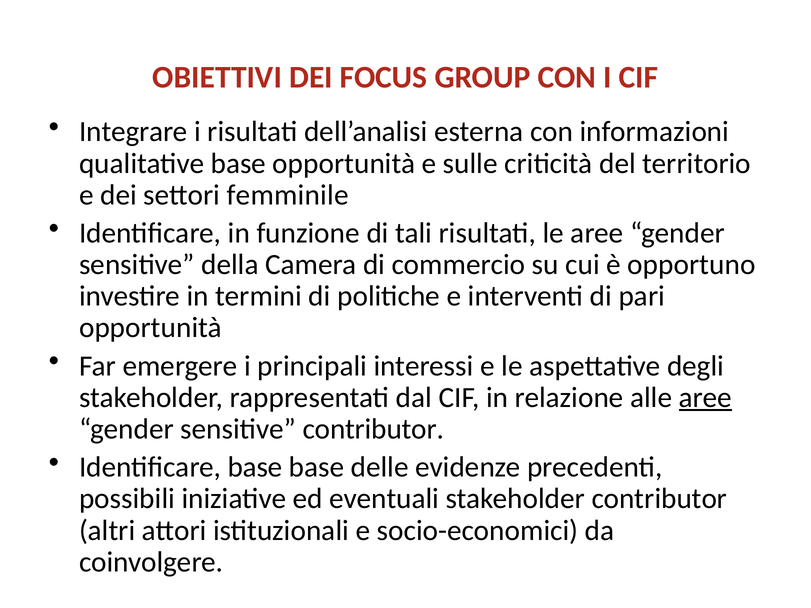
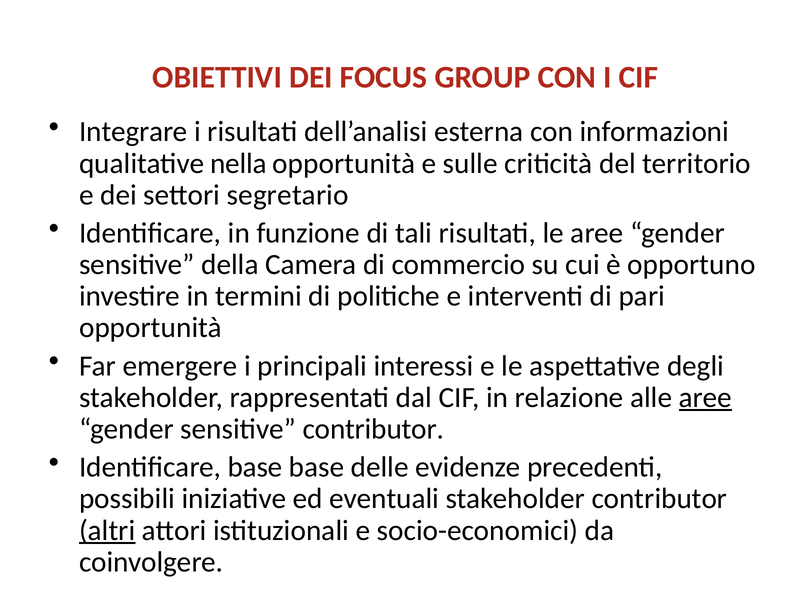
qualitative base: base -> nella
femminile: femminile -> segretario
altri underline: none -> present
